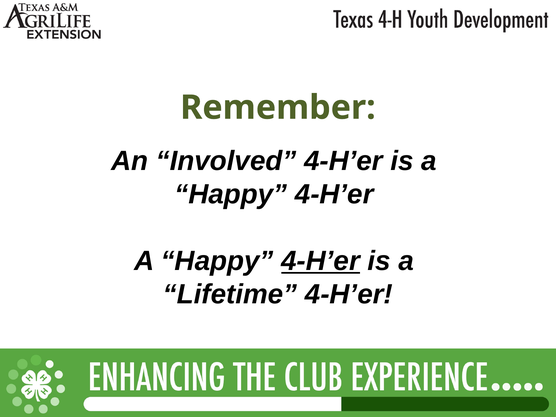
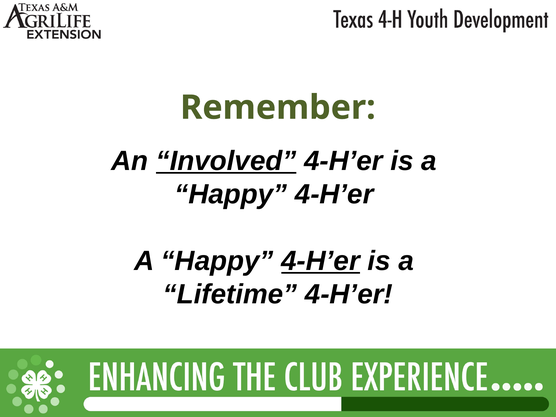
Involved underline: none -> present
